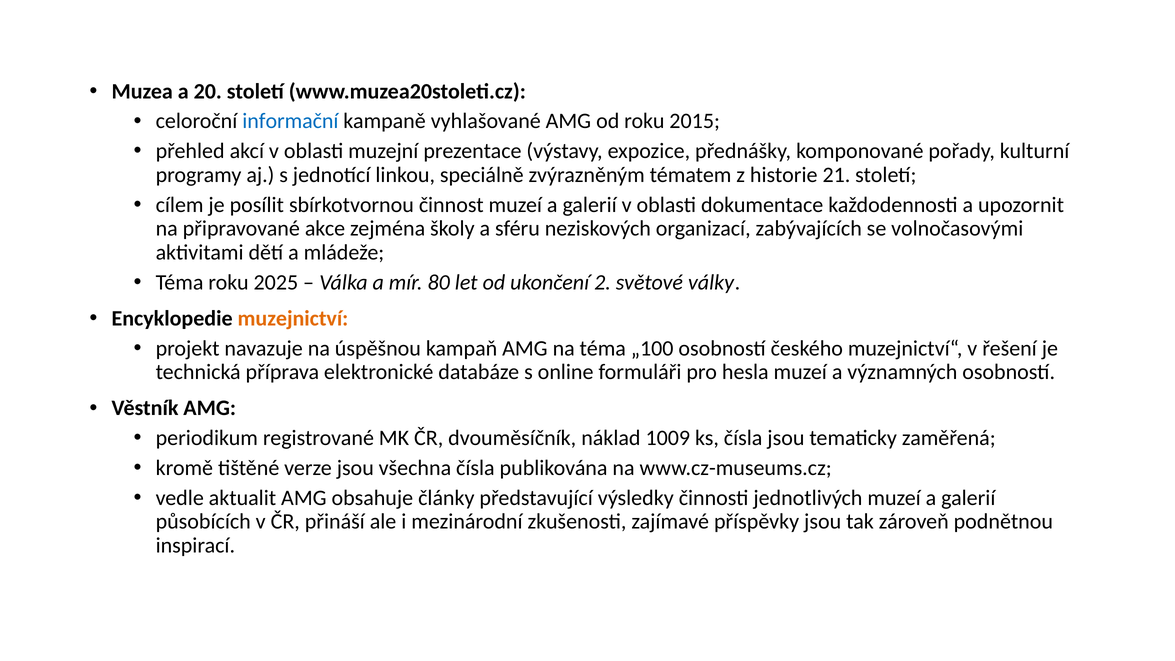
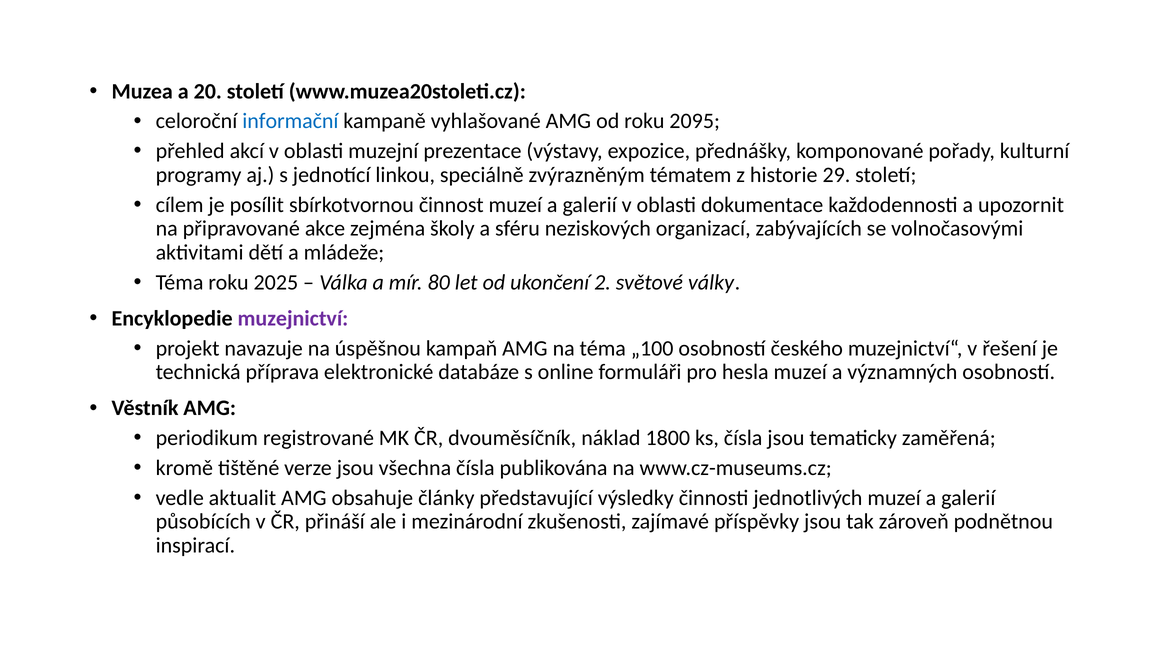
2015: 2015 -> 2095
21: 21 -> 29
muzejnictví colour: orange -> purple
1009: 1009 -> 1800
